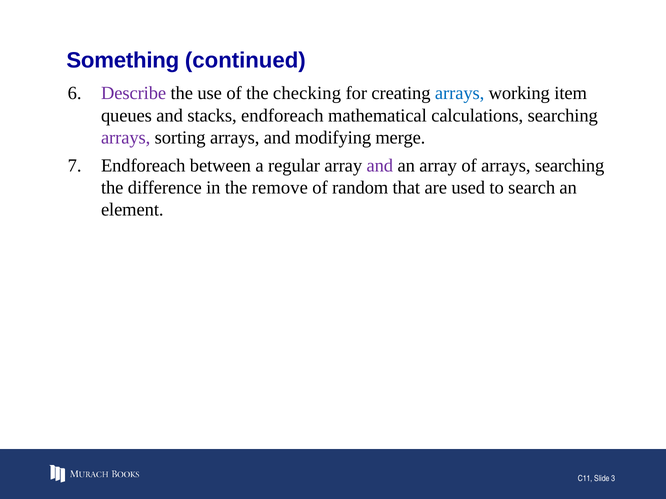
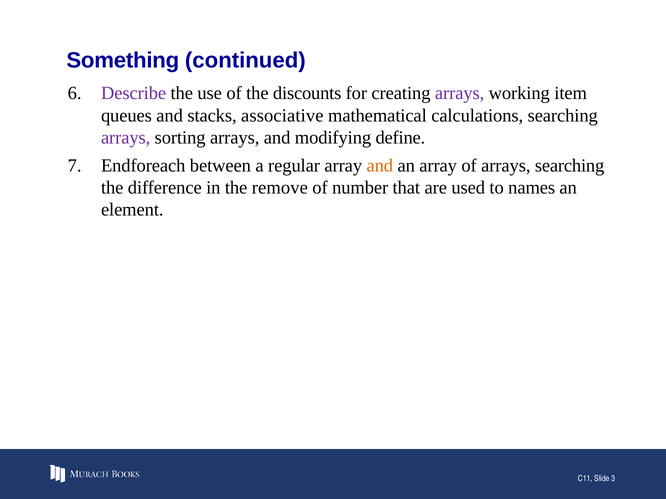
checking: checking -> discounts
arrays at (460, 93) colour: blue -> purple
stacks endforeach: endforeach -> associative
merge: merge -> define
and at (380, 166) colour: purple -> orange
random: random -> number
search: search -> names
